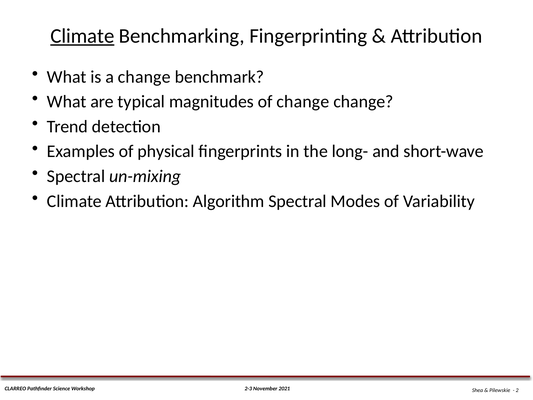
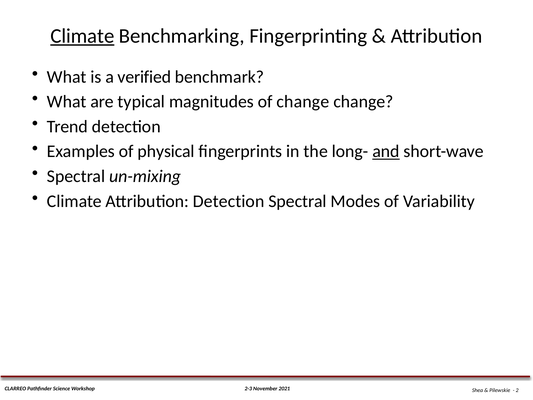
a change: change -> verified
and underline: none -> present
Attribution Algorithm: Algorithm -> Detection
